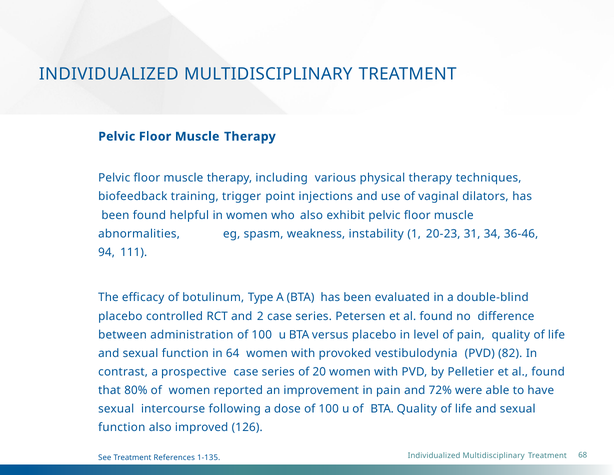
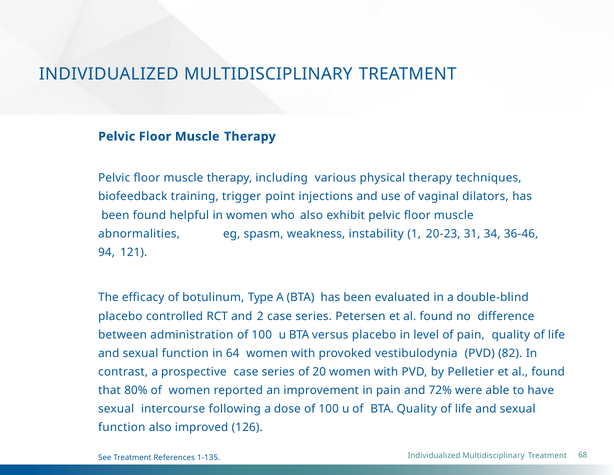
111: 111 -> 121
